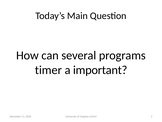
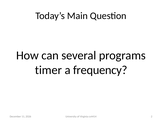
important: important -> frequency
